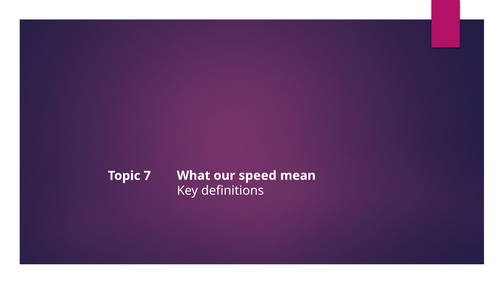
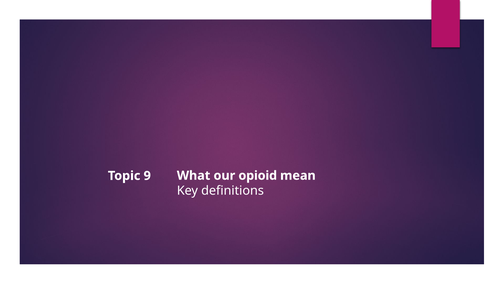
7: 7 -> 9
speed: speed -> opioid
